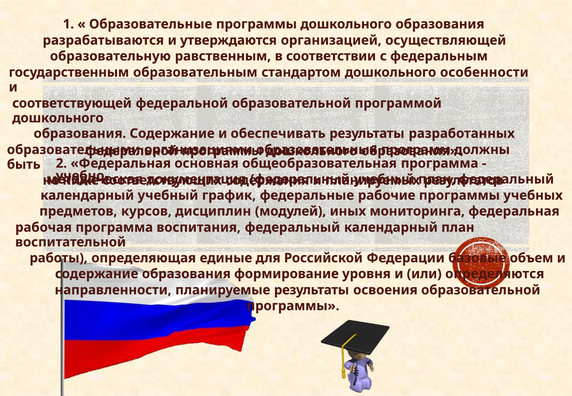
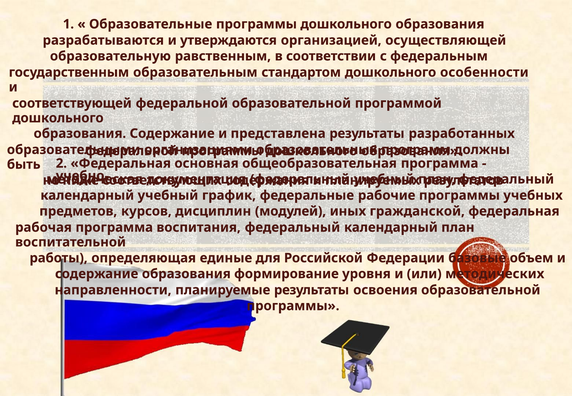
обеспечивать: обеспечивать -> представлена
мониторинга: мониторинга -> гражданской
определяются: определяются -> методических
